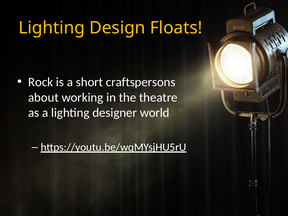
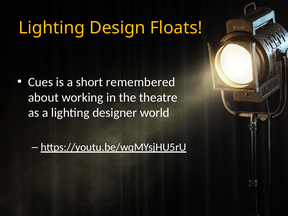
Rock: Rock -> Cues
craftspersons: craftspersons -> remembered
